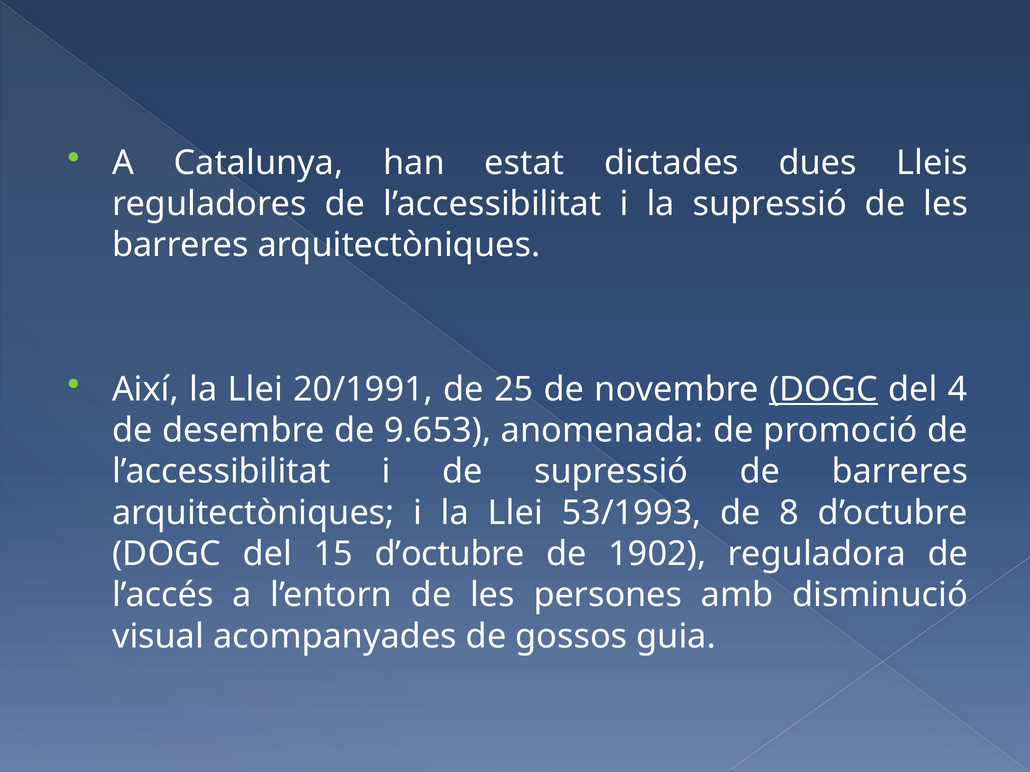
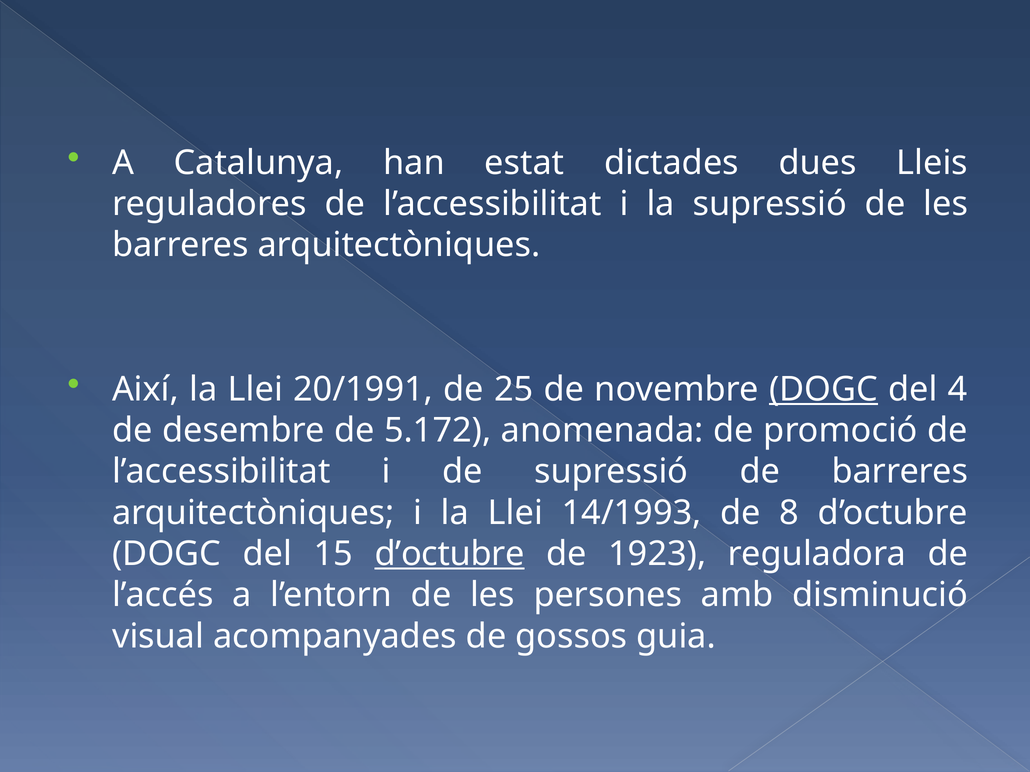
9.653: 9.653 -> 5.172
53/1993: 53/1993 -> 14/1993
d’octubre at (450, 554) underline: none -> present
1902: 1902 -> 1923
